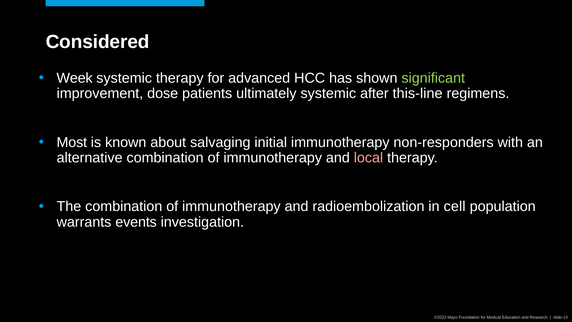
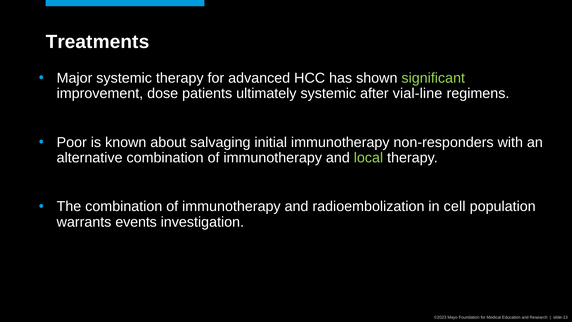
Considered: Considered -> Treatments
Week: Week -> Major
this-line: this-line -> vial-line
Most: Most -> Poor
local colour: pink -> light green
